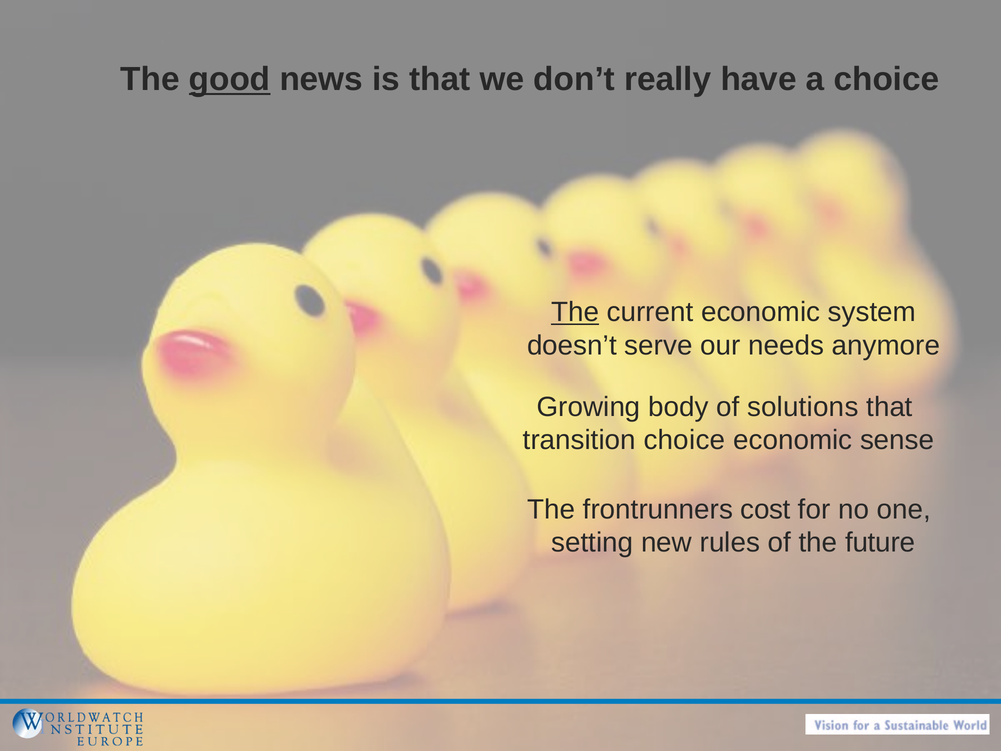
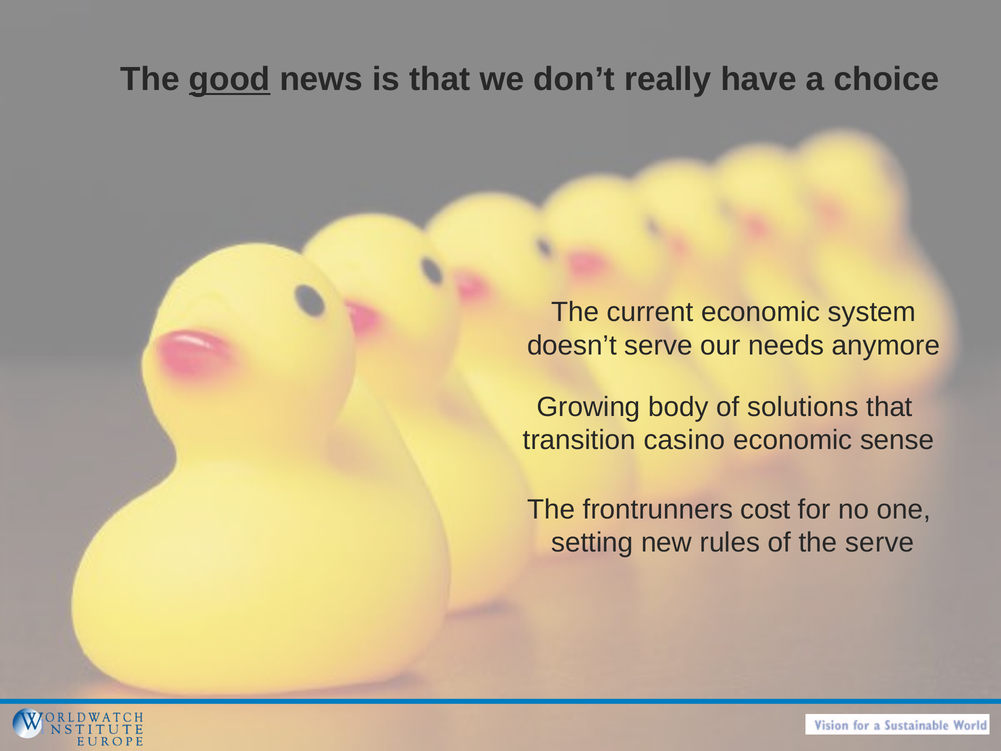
The at (575, 312) underline: present -> none
transition choice: choice -> casino
the future: future -> serve
